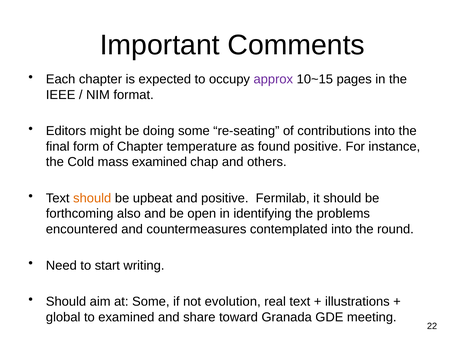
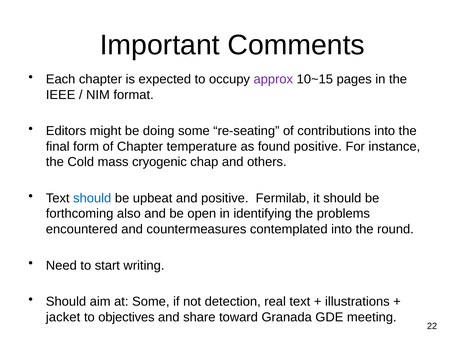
mass examined: examined -> cryogenic
should at (92, 198) colour: orange -> blue
evolution: evolution -> detection
global: global -> jacket
to examined: examined -> objectives
